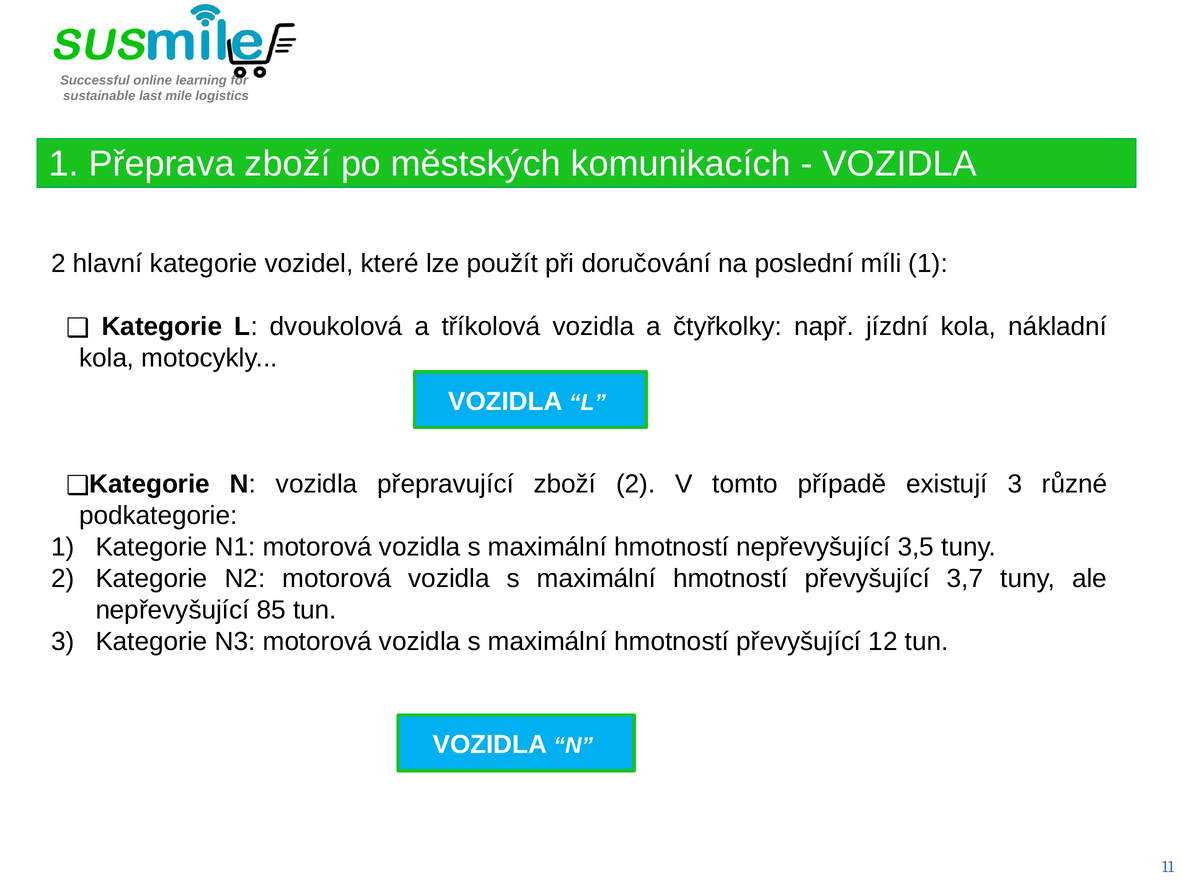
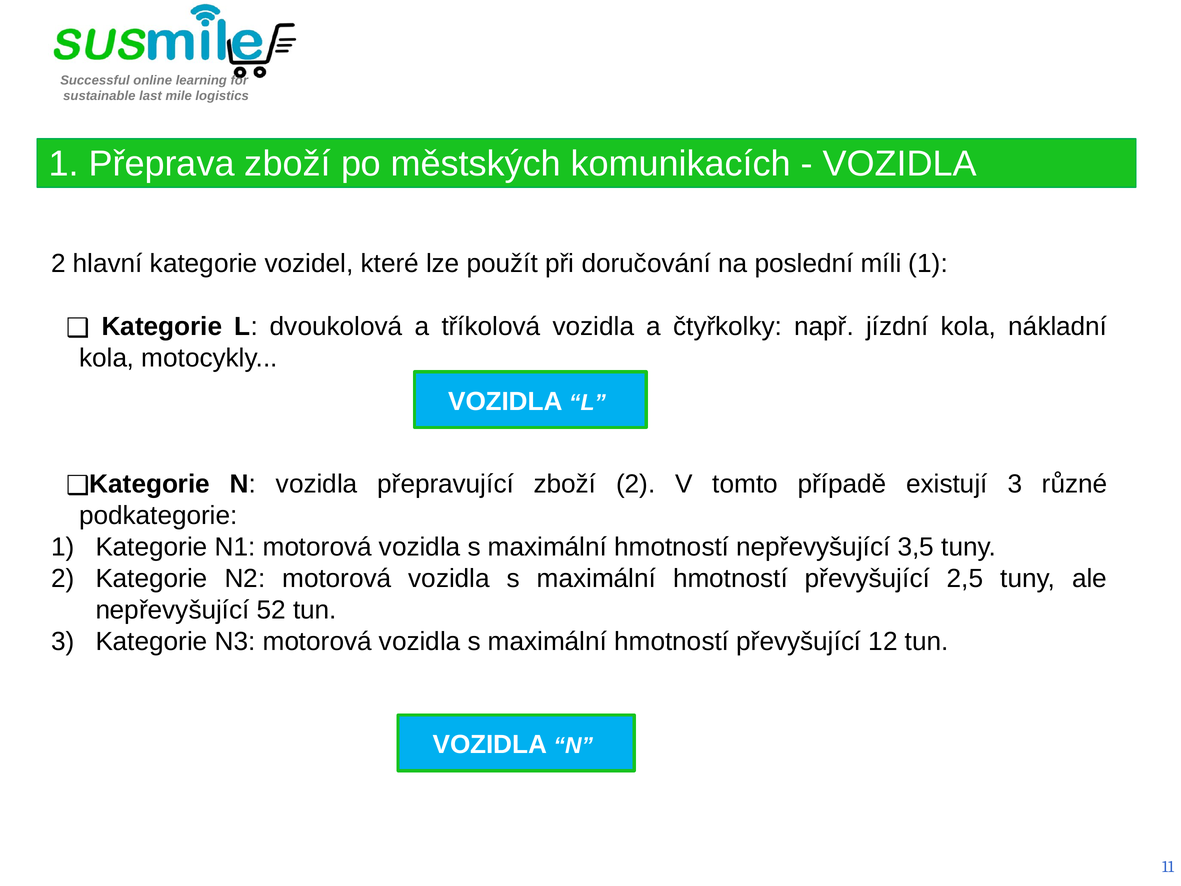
3,7: 3,7 -> 2,5
85: 85 -> 52
